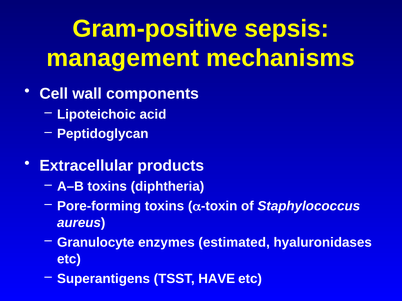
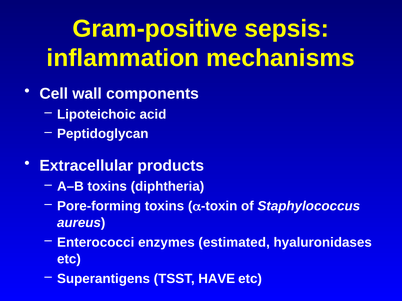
management: management -> inflammation
Granulocyte: Granulocyte -> Enterococci
